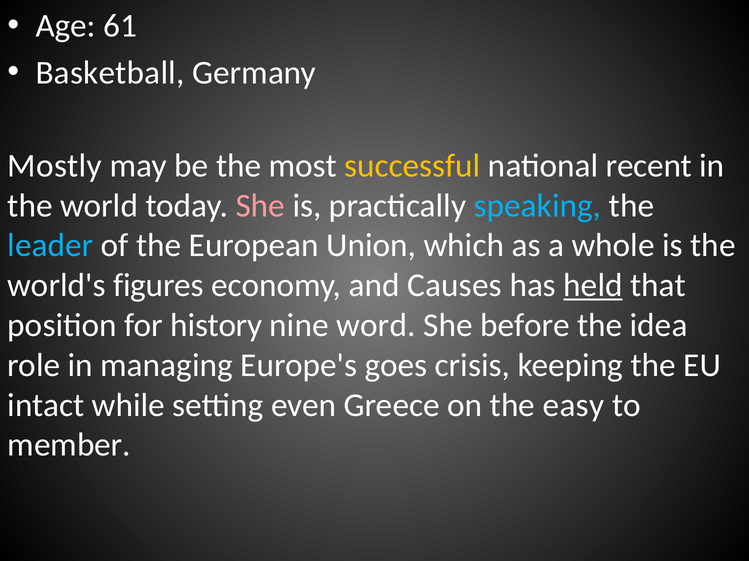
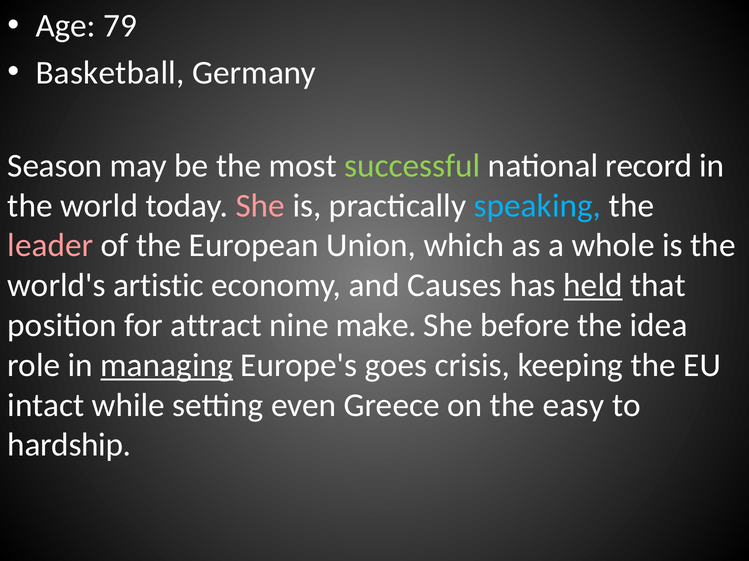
61: 61 -> 79
Mostly: Mostly -> Season
successful colour: yellow -> light green
recent: recent -> record
leader colour: light blue -> pink
figures: figures -> artistic
history: history -> attract
word: word -> make
managing underline: none -> present
member: member -> hardship
